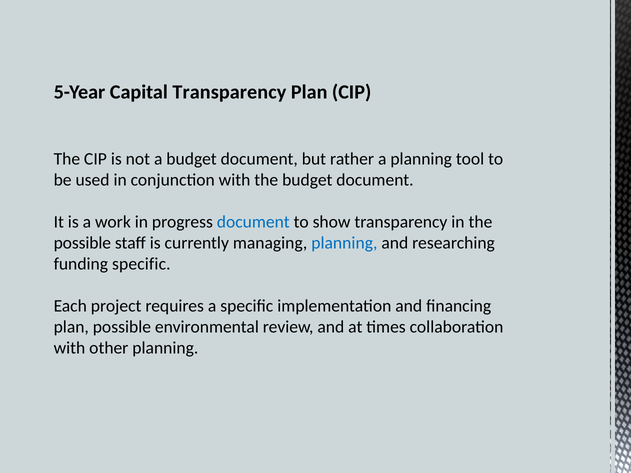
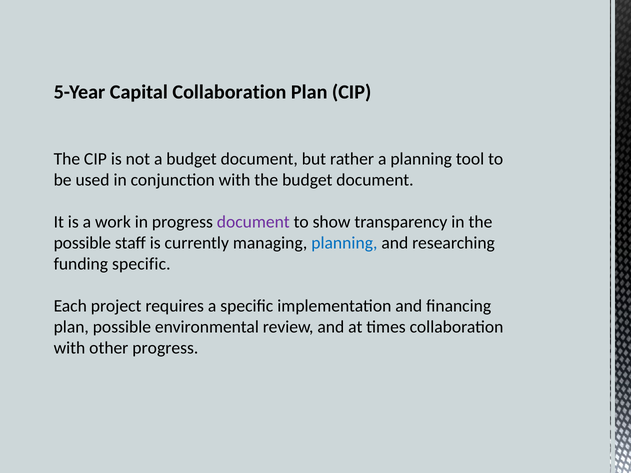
Capital Transparency: Transparency -> Collaboration
document at (253, 222) colour: blue -> purple
other planning: planning -> progress
